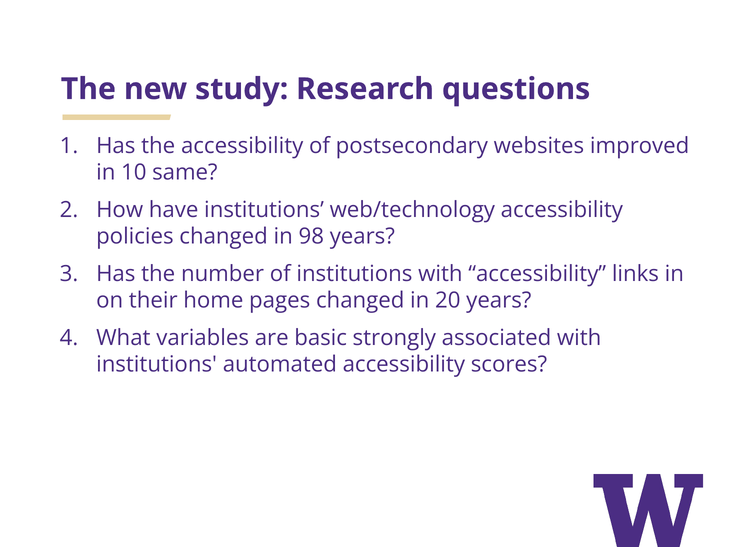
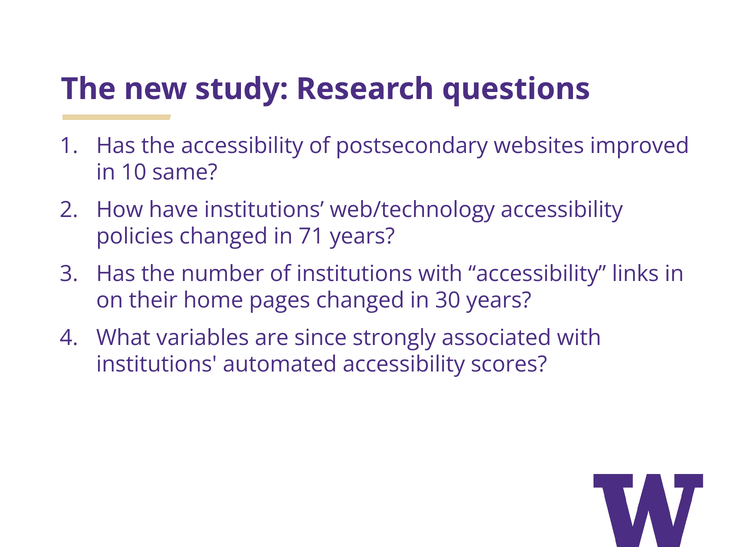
98: 98 -> 71
20: 20 -> 30
basic: basic -> since
